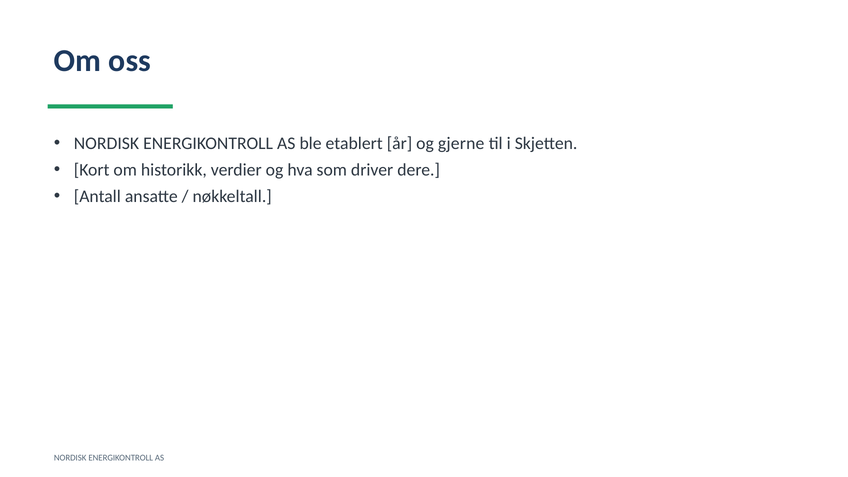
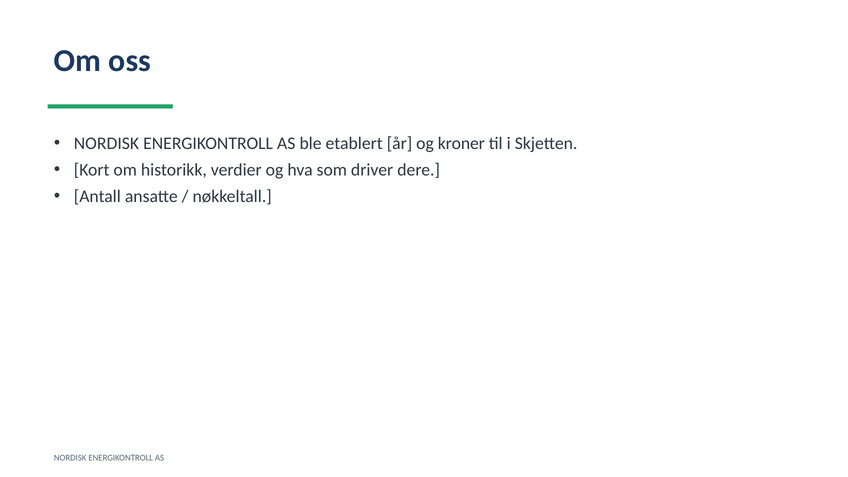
gjerne: gjerne -> kroner
